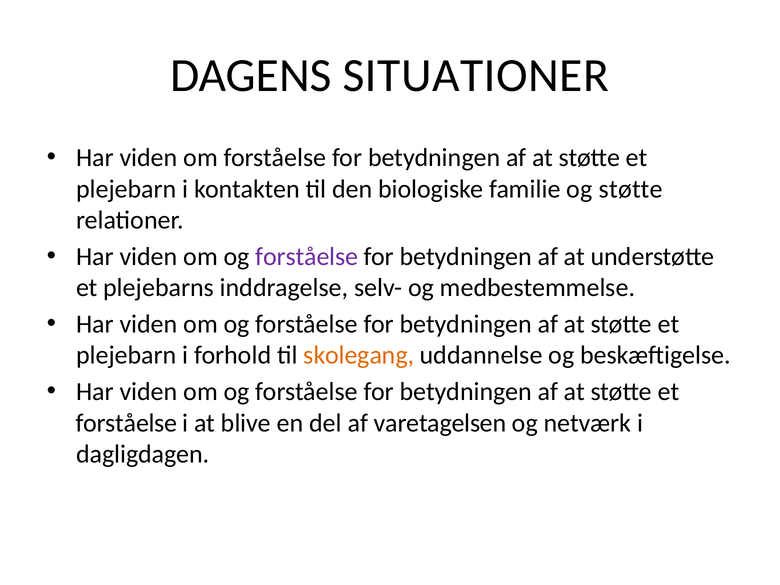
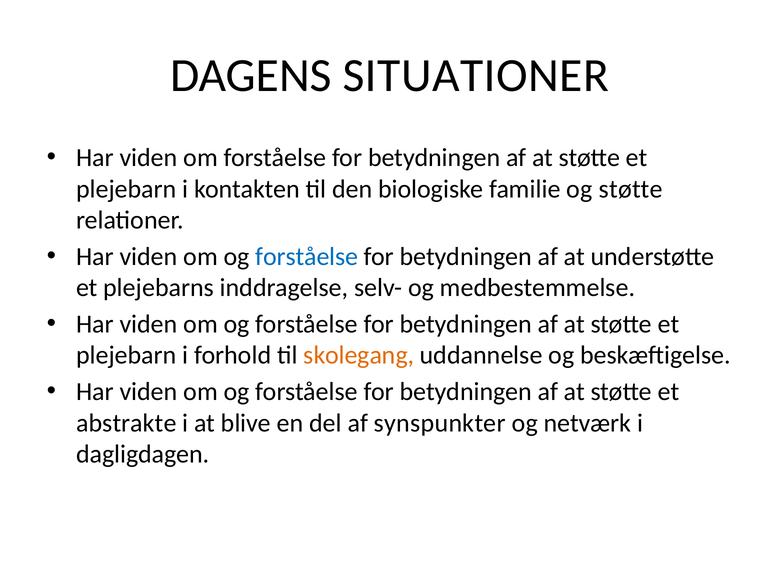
forståelse at (307, 257) colour: purple -> blue
forståelse at (126, 423): forståelse -> abstrakte
varetagelsen: varetagelsen -> synspunkter
